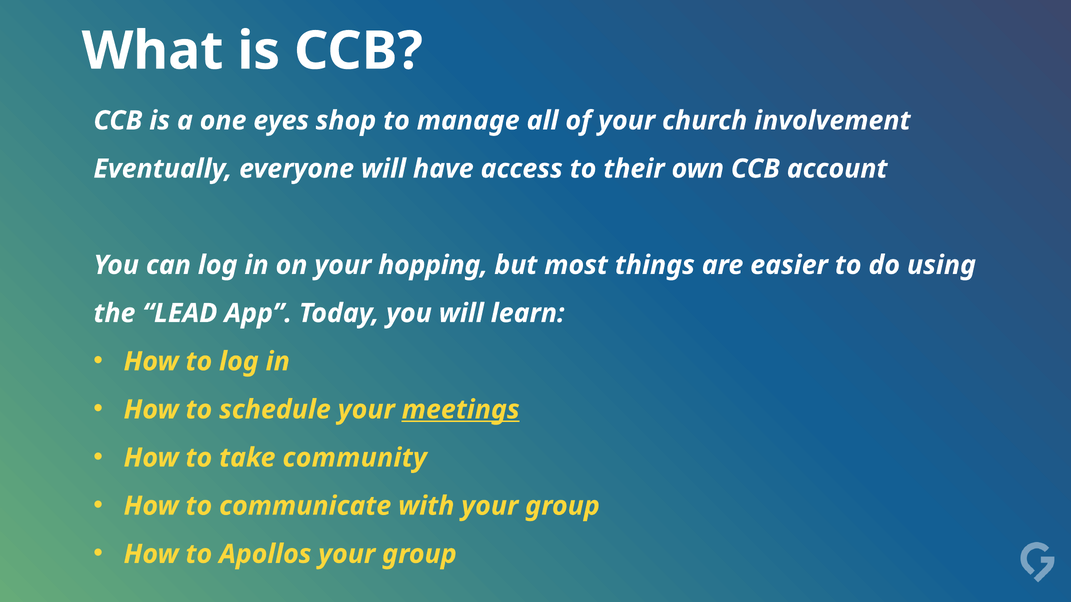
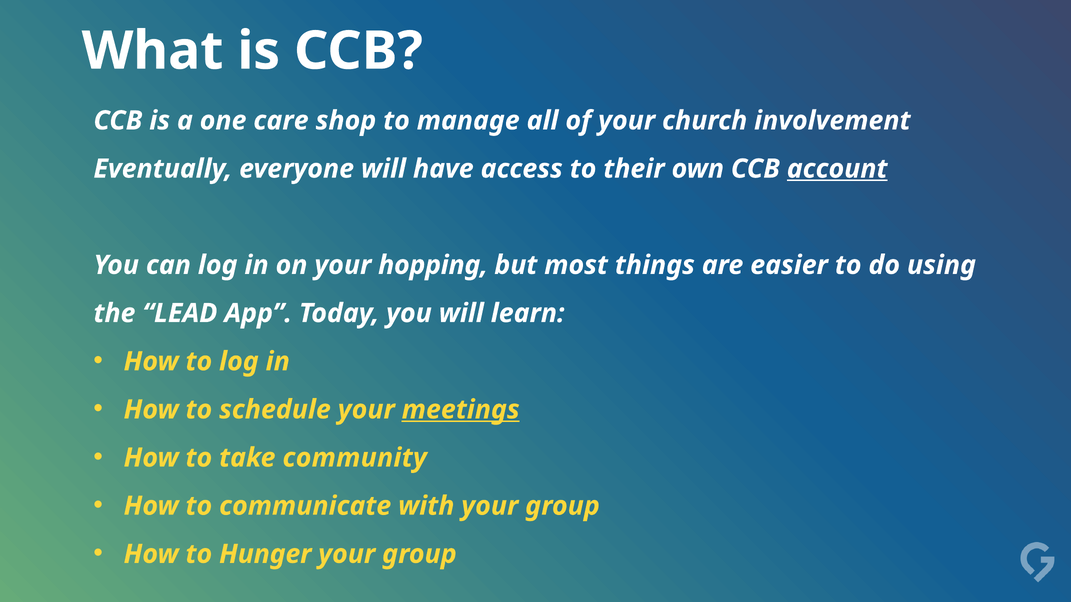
eyes: eyes -> care
account underline: none -> present
Apollos: Apollos -> Hunger
